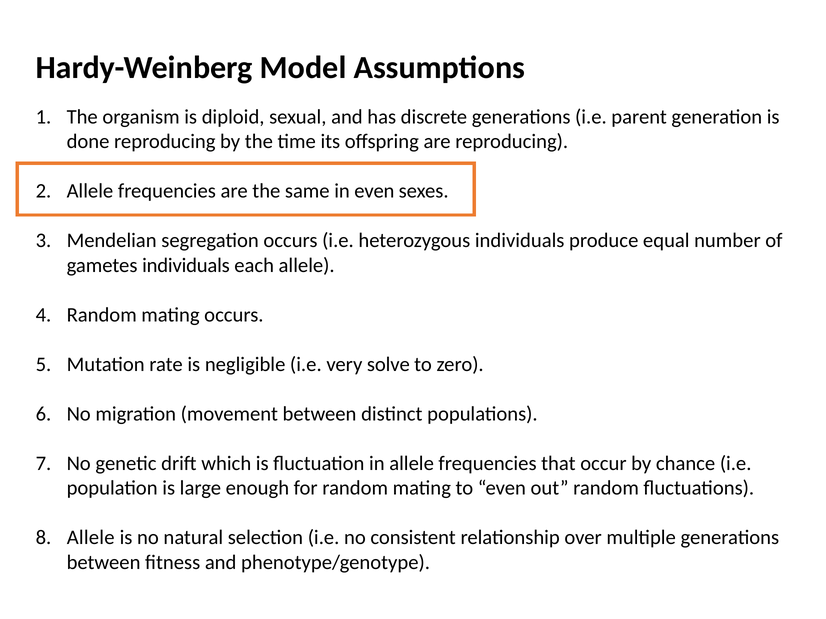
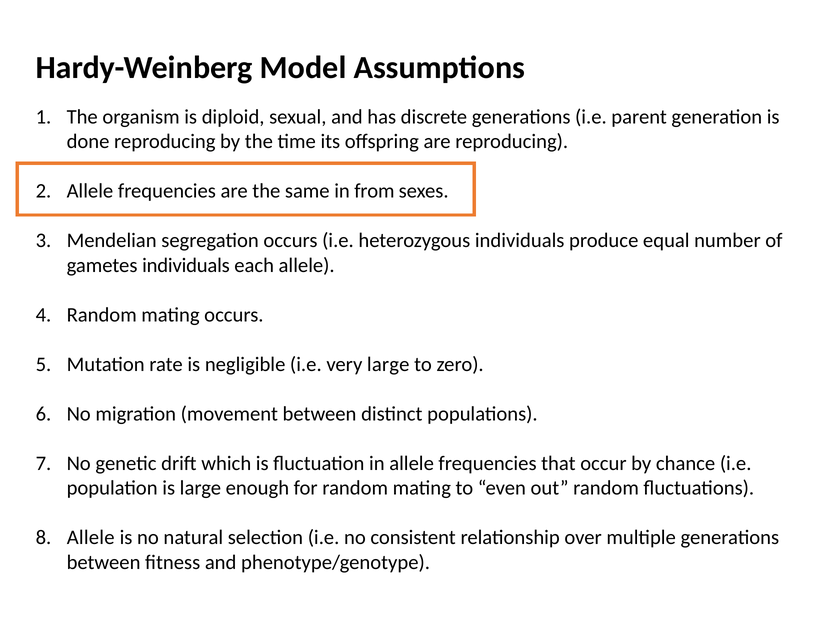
in even: even -> from
very solve: solve -> large
